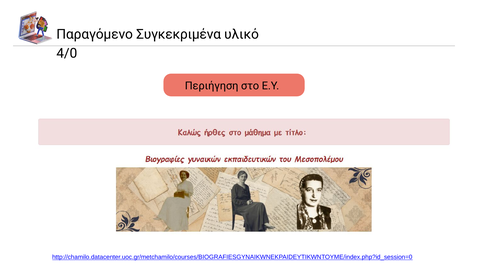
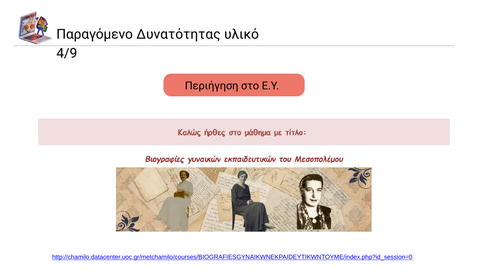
Συγκεκριμένα: Συγκεκριμένα -> Δυνατότητας
4/0: 4/0 -> 4/9
